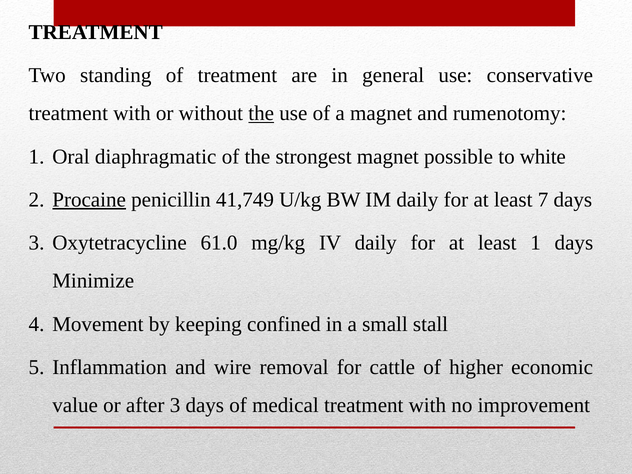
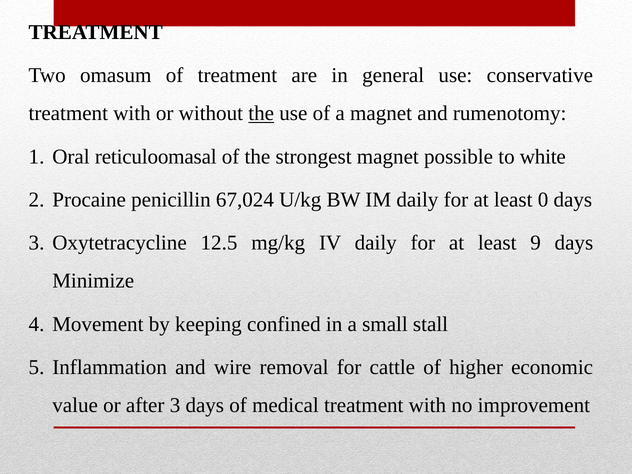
standing: standing -> omasum
diaphragmatic: diaphragmatic -> reticuloomasal
Procaine underline: present -> none
41,749: 41,749 -> 67,024
7: 7 -> 0
61.0: 61.0 -> 12.5
least 1: 1 -> 9
